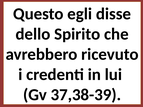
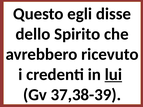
lui underline: none -> present
